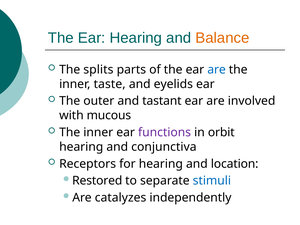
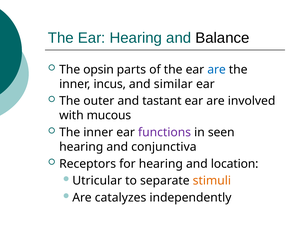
Balance colour: orange -> black
splits: splits -> opsin
taste: taste -> incus
eyelids: eyelids -> similar
orbit: orbit -> seen
Restored: Restored -> Utricular
stimuli colour: blue -> orange
